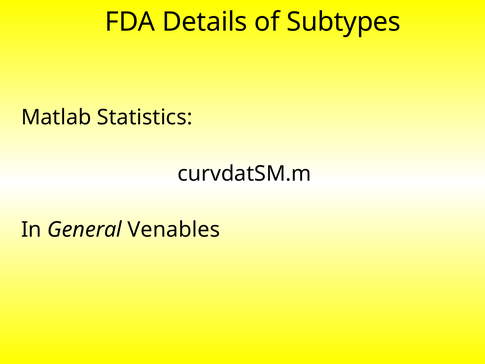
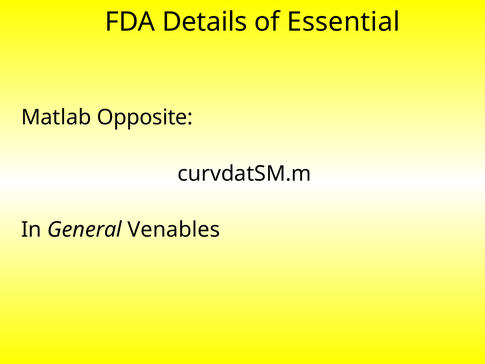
Subtypes: Subtypes -> Essential
Statistics: Statistics -> Opposite
